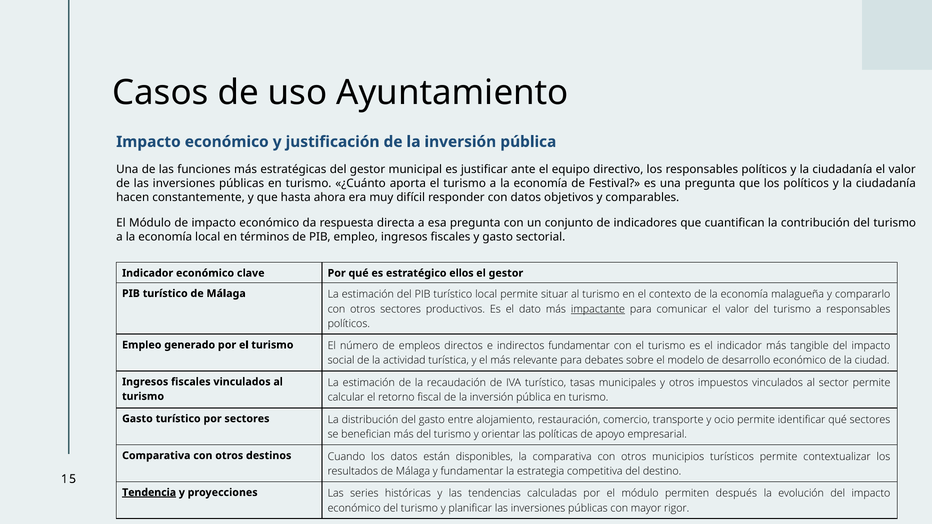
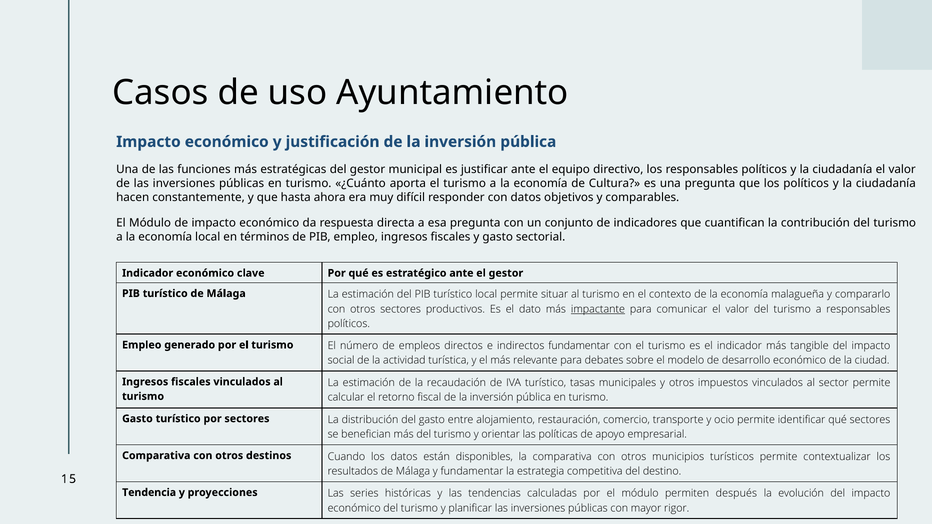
Festival: Festival -> Cultura
estratégico ellos: ellos -> ante
Tendencia underline: present -> none
